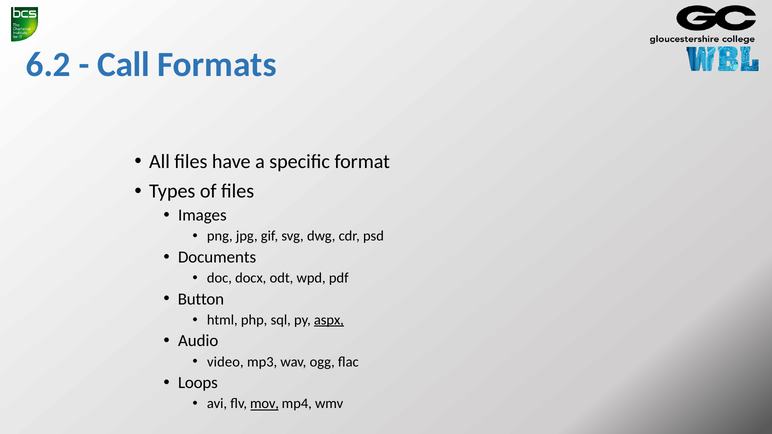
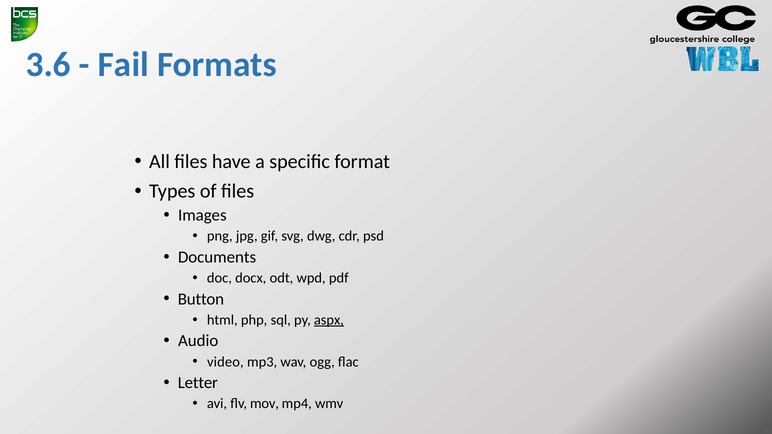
6.2: 6.2 -> 3.6
Call: Call -> Fail
Loops: Loops -> Letter
mov underline: present -> none
